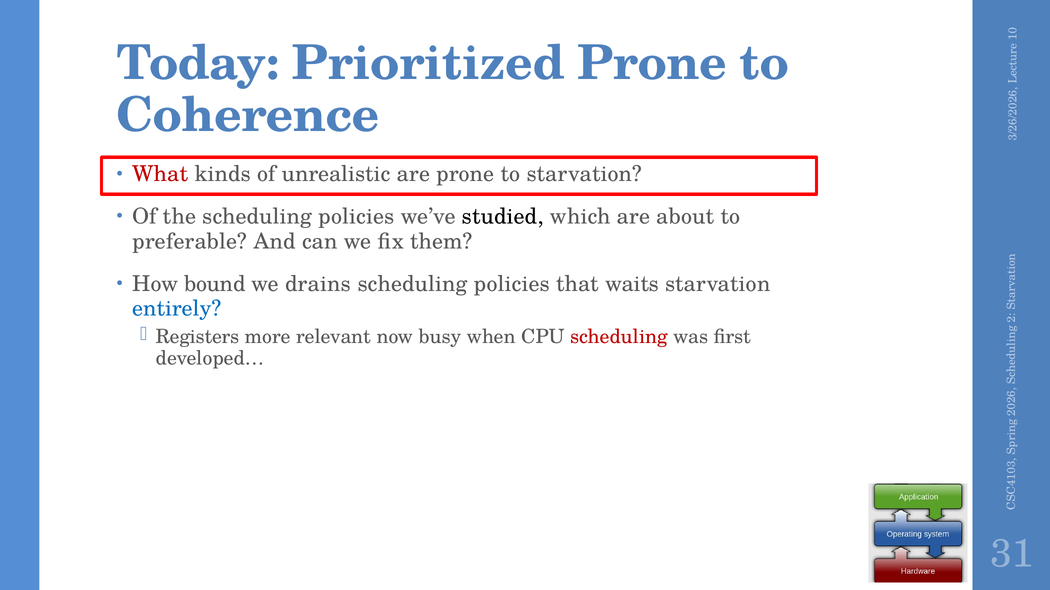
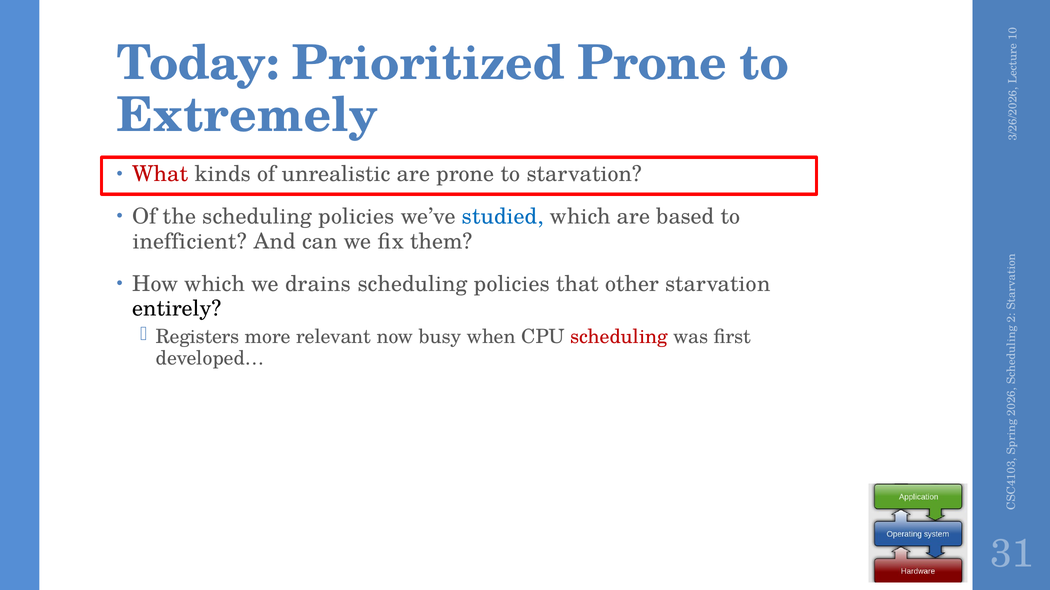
Coherence: Coherence -> Extremely
studied colour: black -> blue
about: about -> based
preferable: preferable -> inefficient
How bound: bound -> which
waits: waits -> other
entirely colour: blue -> black
